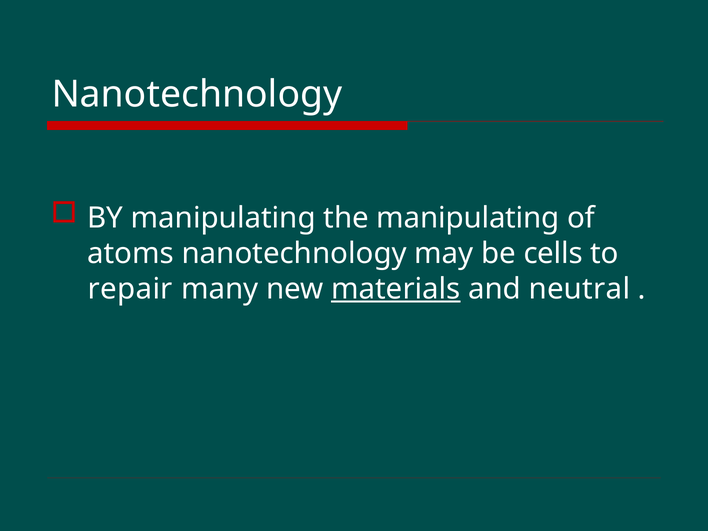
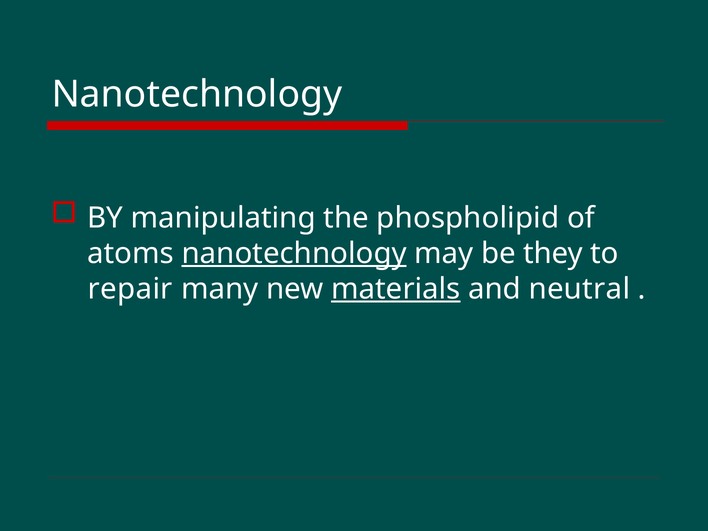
the manipulating: manipulating -> phospholipid
nanotechnology at (294, 253) underline: none -> present
cells: cells -> they
